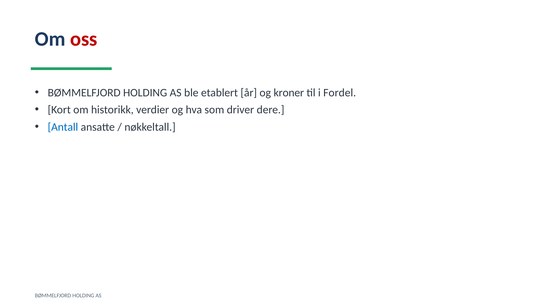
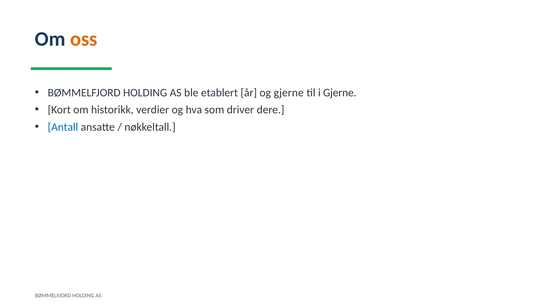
oss colour: red -> orange
og kroner: kroner -> gjerne
i Fordel: Fordel -> Gjerne
